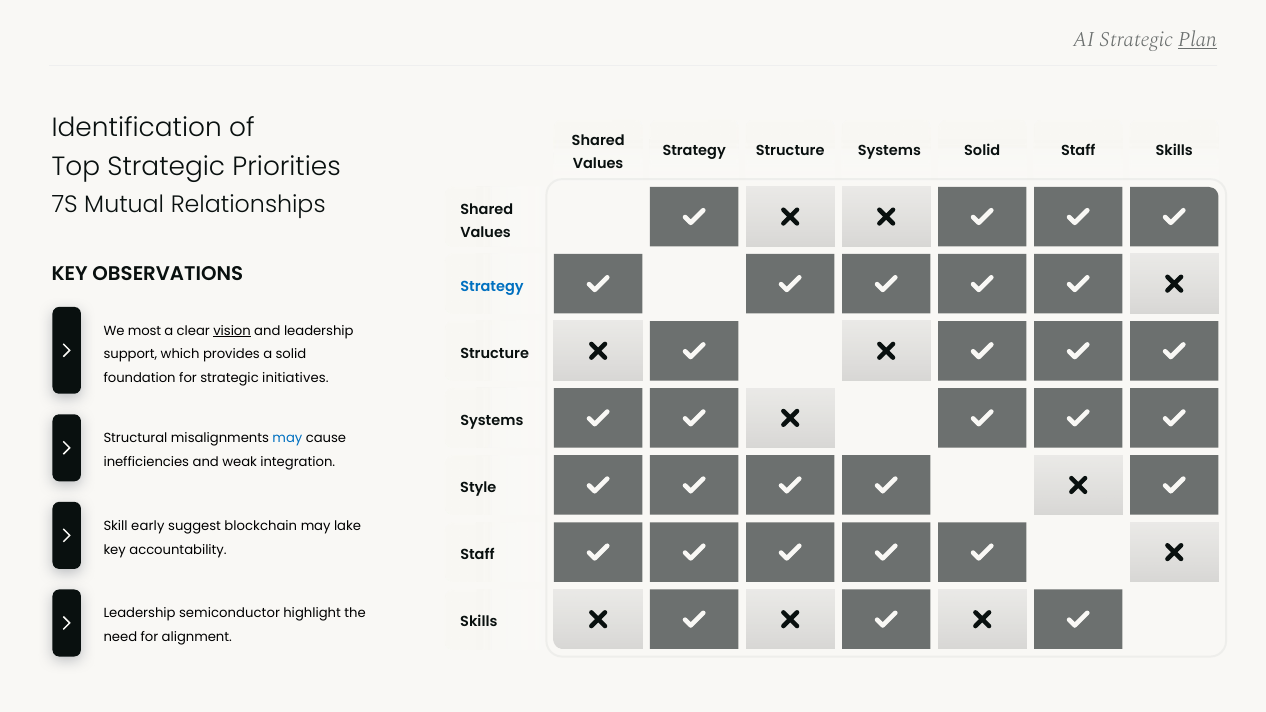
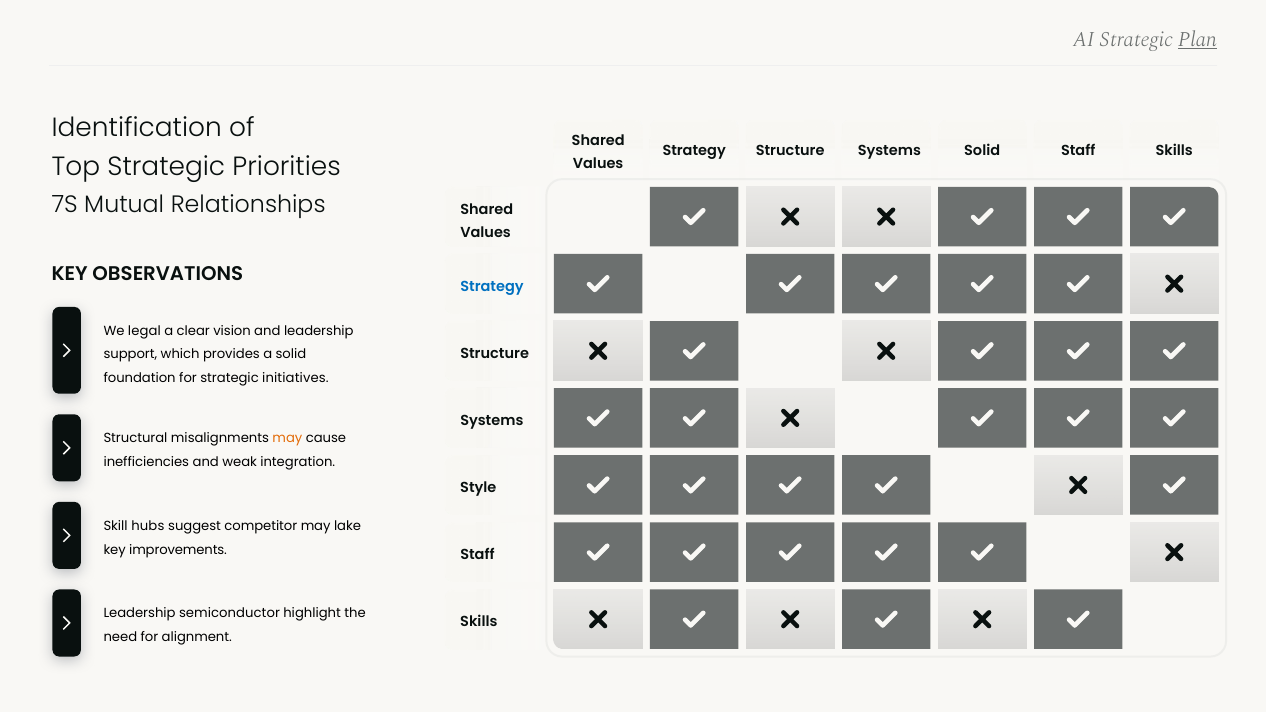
most: most -> legal
vision underline: present -> none
may at (287, 439) colour: blue -> orange
early: early -> hubs
blockchain: blockchain -> competitor
accountability: accountability -> improvements
